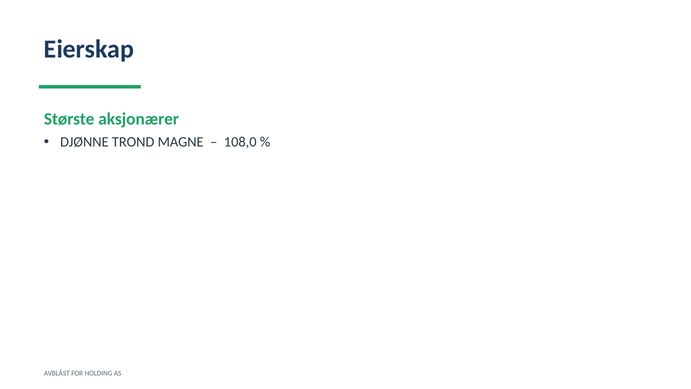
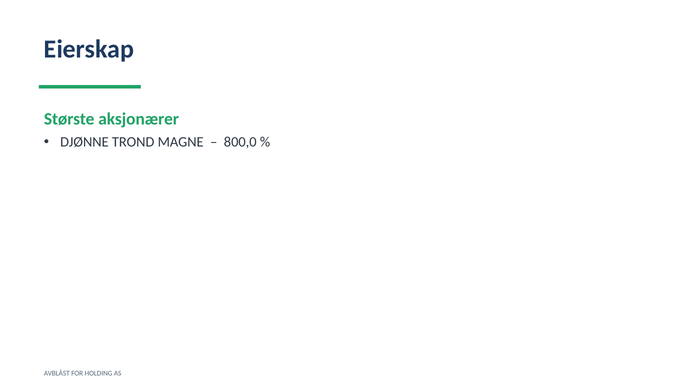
108,0: 108,0 -> 800,0
